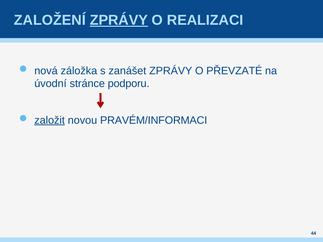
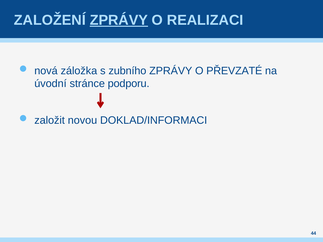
zanášet: zanášet -> zubního
založit underline: present -> none
PRAVÉM/INFORMACI: PRAVÉM/INFORMACI -> DOKLAD/INFORMACI
